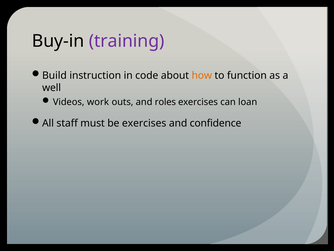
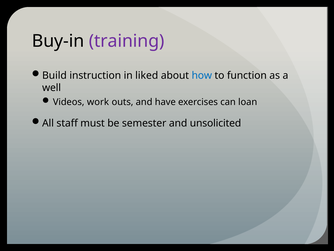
code: code -> liked
how colour: orange -> blue
roles: roles -> have
be exercises: exercises -> semester
confidence: confidence -> unsolicited
